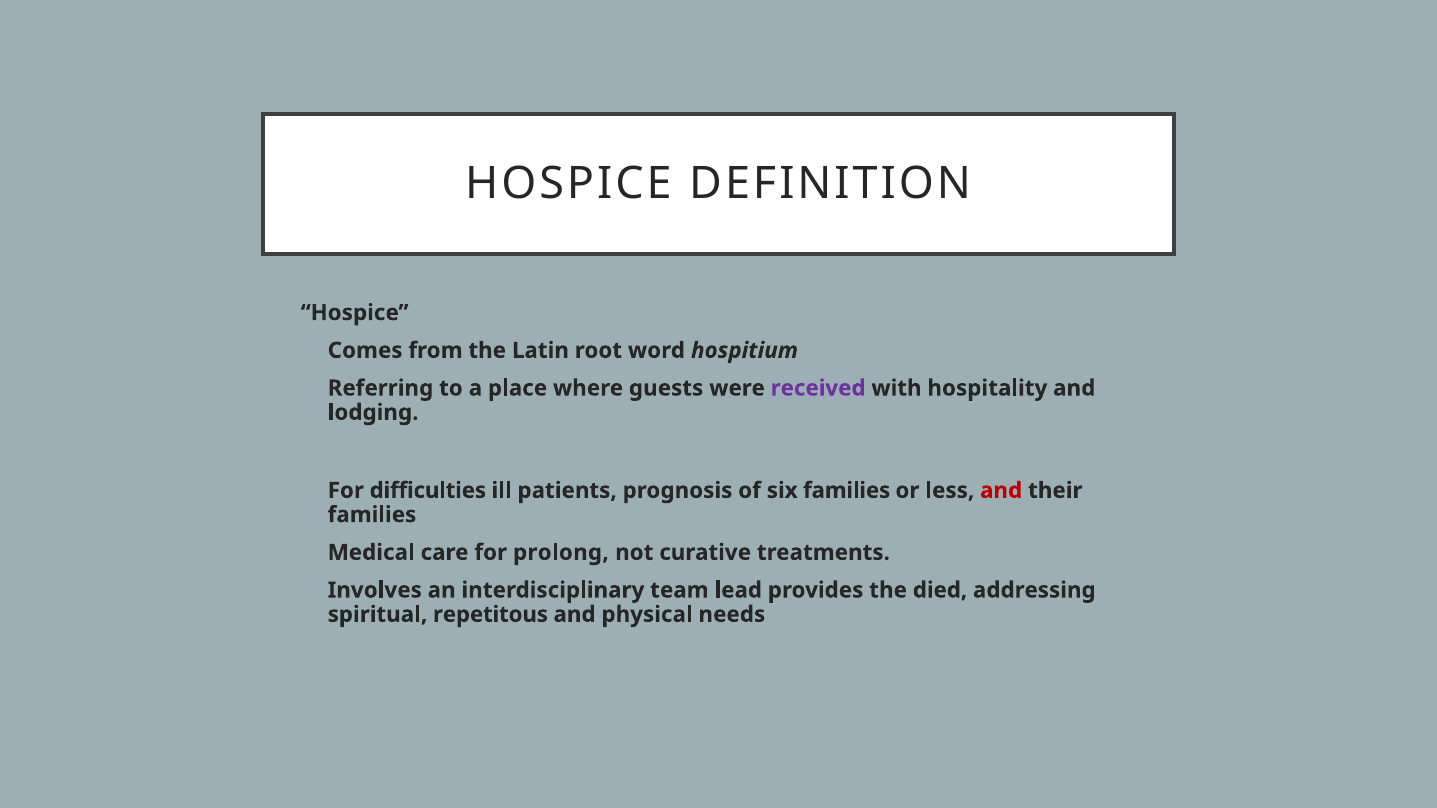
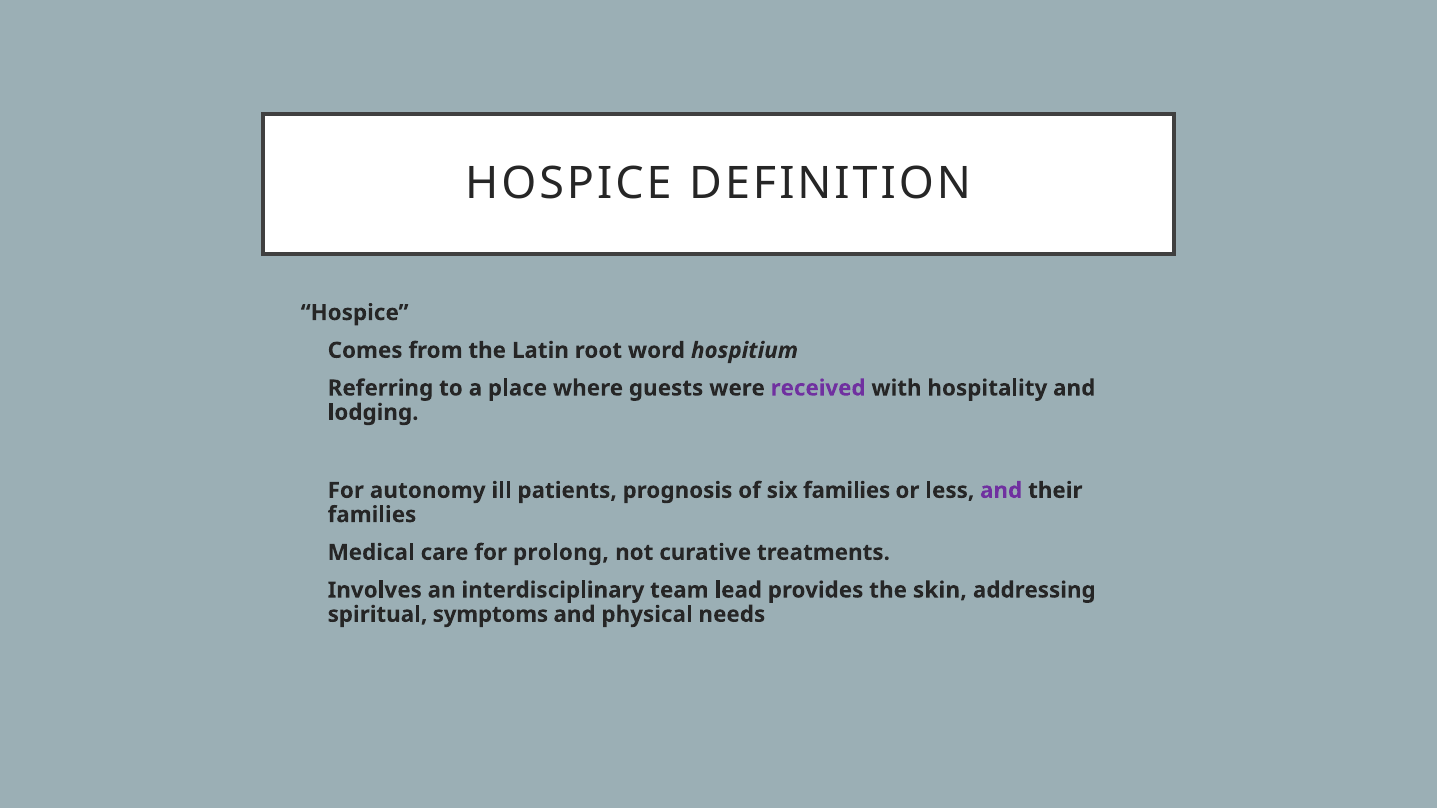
difficulties: difficulties -> autonomy
and at (1001, 491) colour: red -> purple
died: died -> skin
repetitous: repetitous -> symptoms
